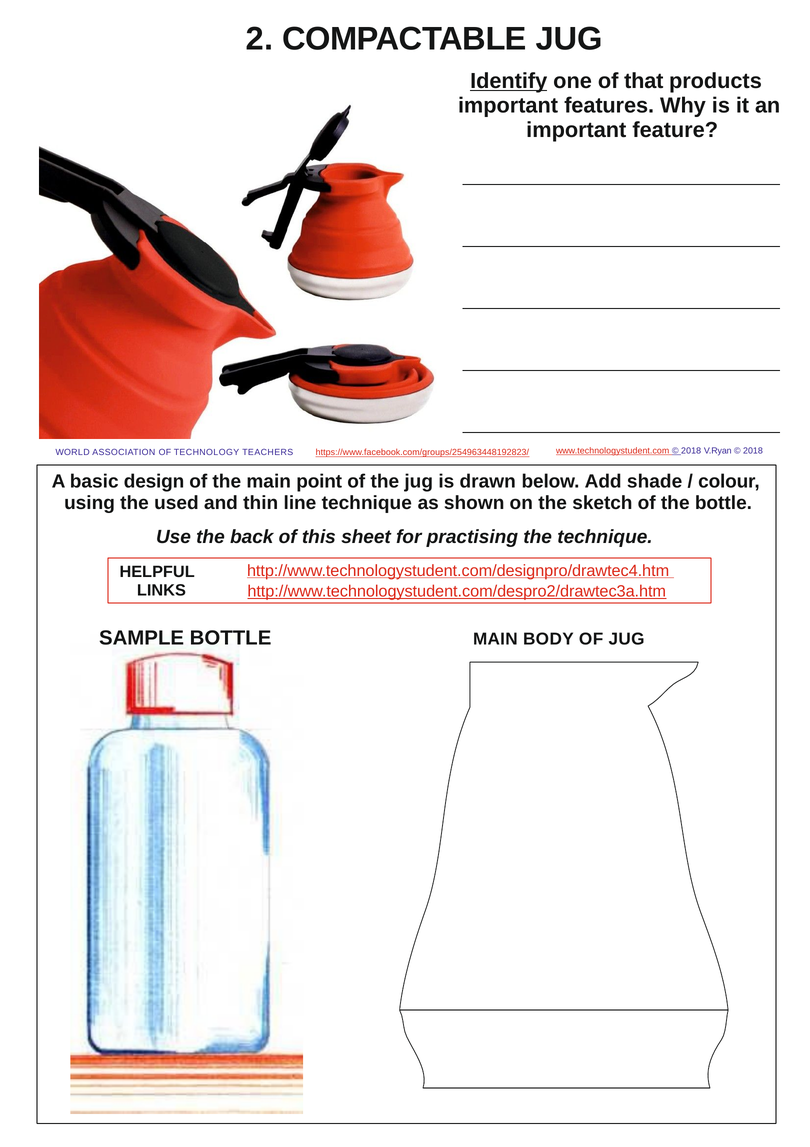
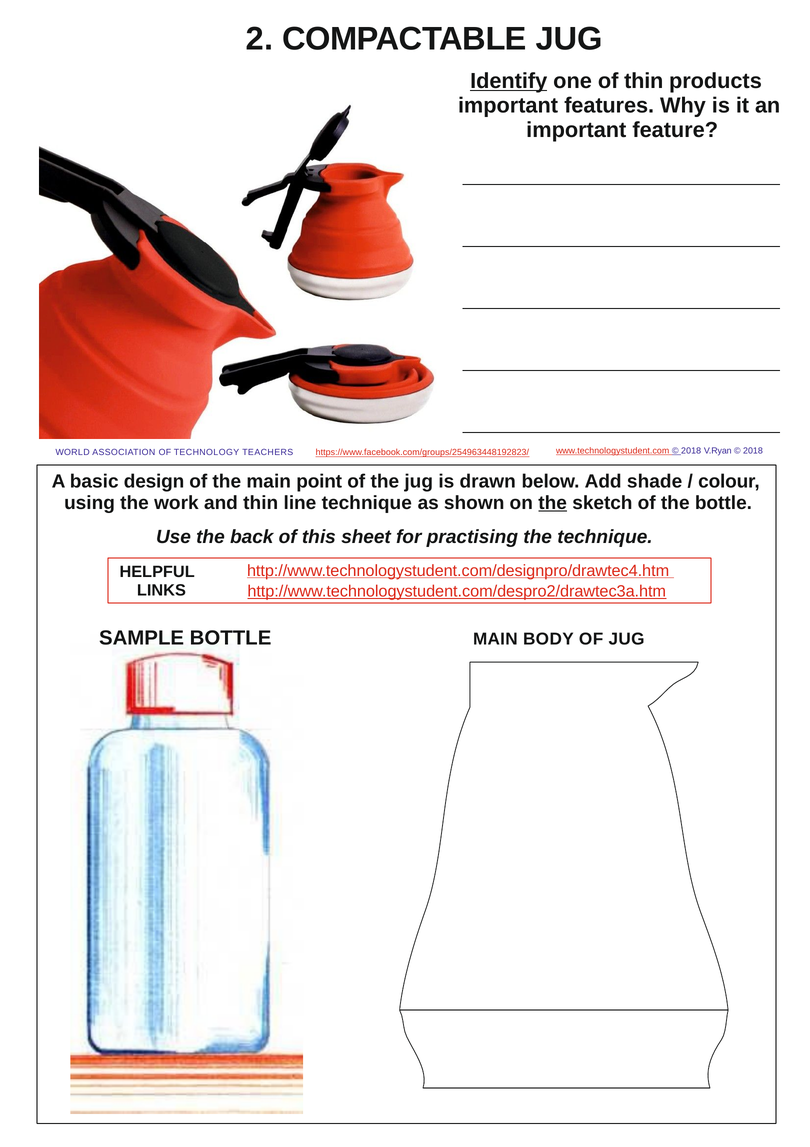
of that: that -> thin
used: used -> work
the at (553, 502) underline: none -> present
